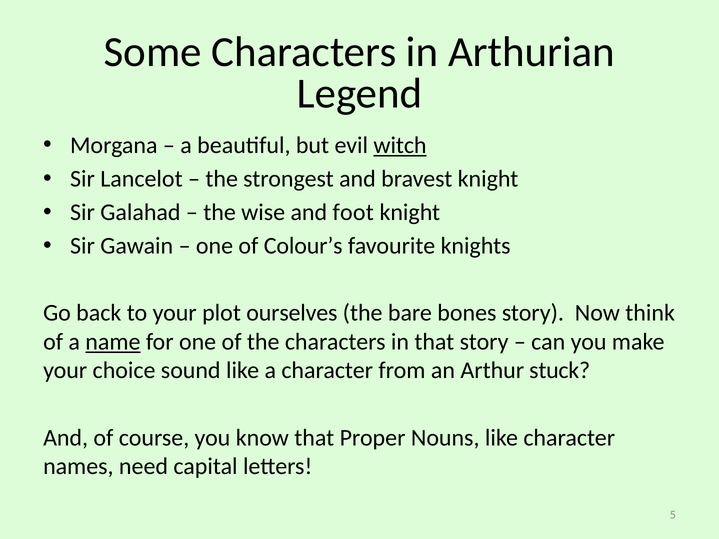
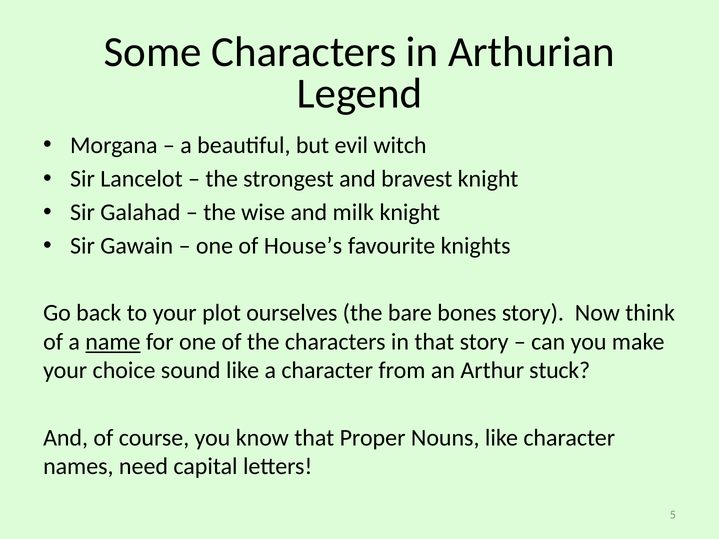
witch underline: present -> none
foot: foot -> milk
Colour’s: Colour’s -> House’s
